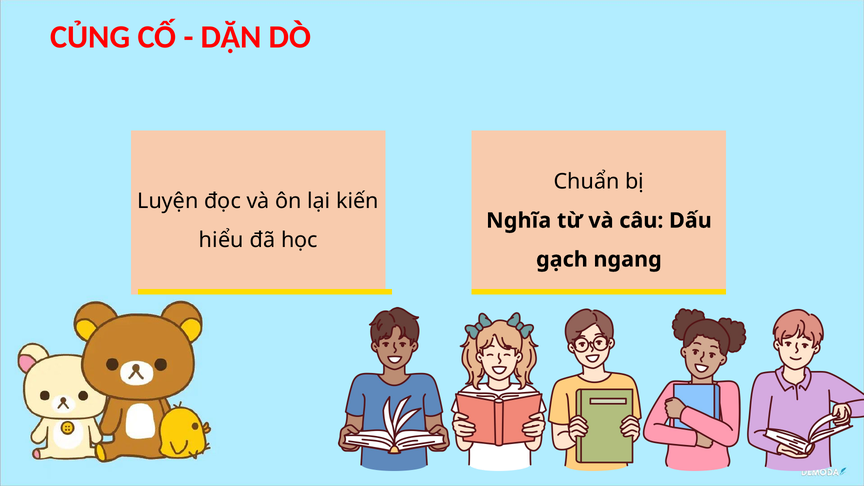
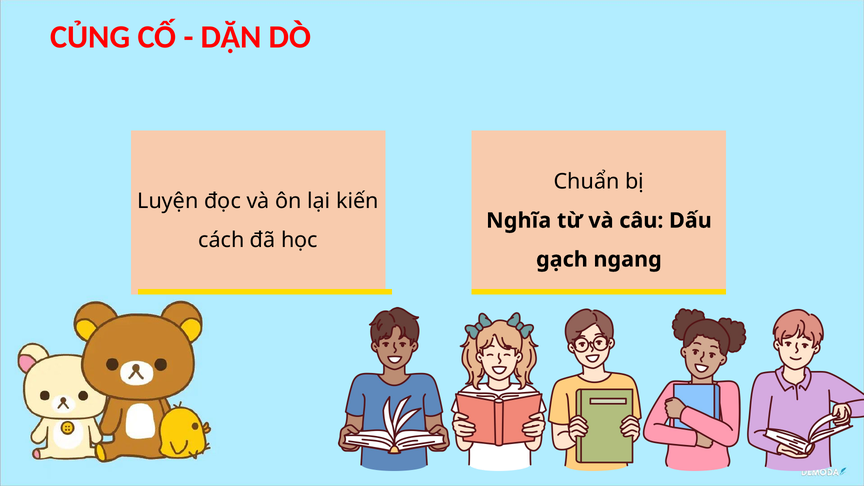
hiểu: hiểu -> cách
